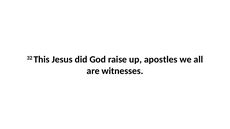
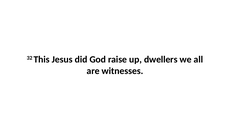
apostles: apostles -> dwellers
